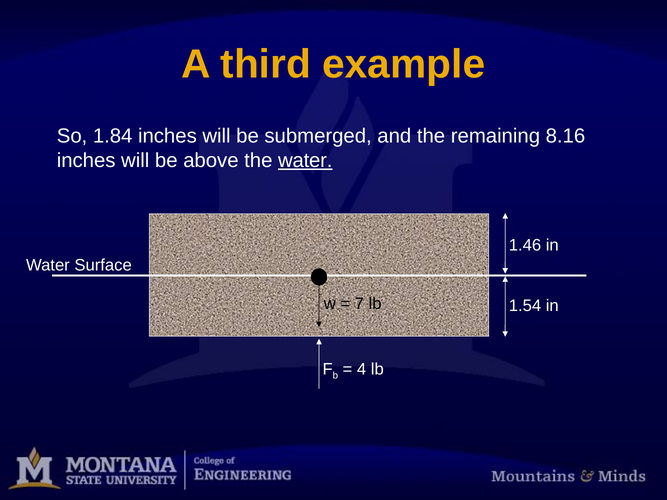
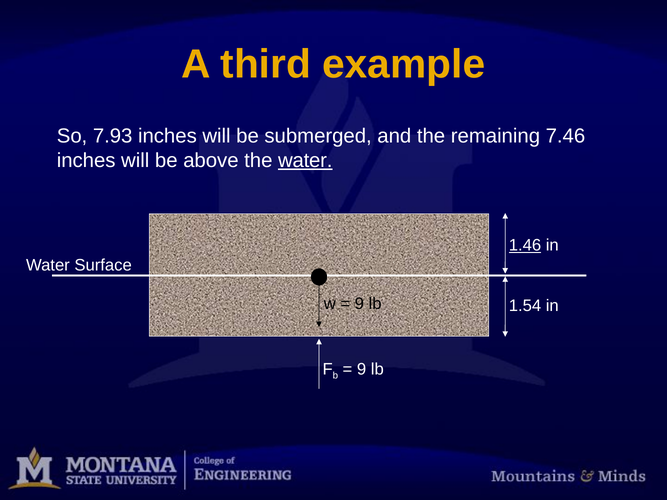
1.84: 1.84 -> 7.93
8.16: 8.16 -> 7.46
1.46 underline: none -> present
7 at (359, 304): 7 -> 9
4 at (362, 369): 4 -> 9
